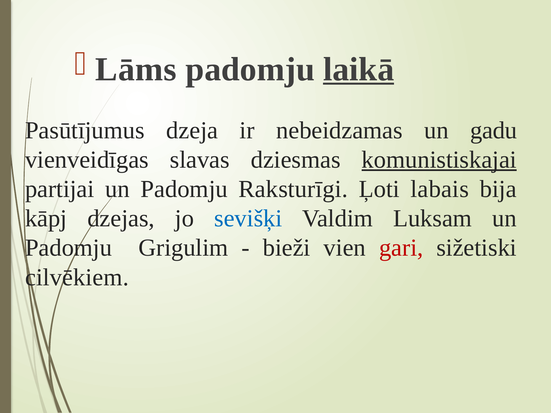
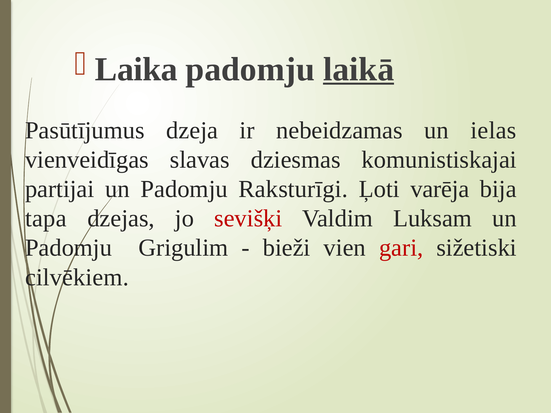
Lāms: Lāms -> Laika
gadu: gadu -> ielas
komunistiskajai underline: present -> none
labais: labais -> varēja
kāpj: kāpj -> tapa
sevišķi colour: blue -> red
